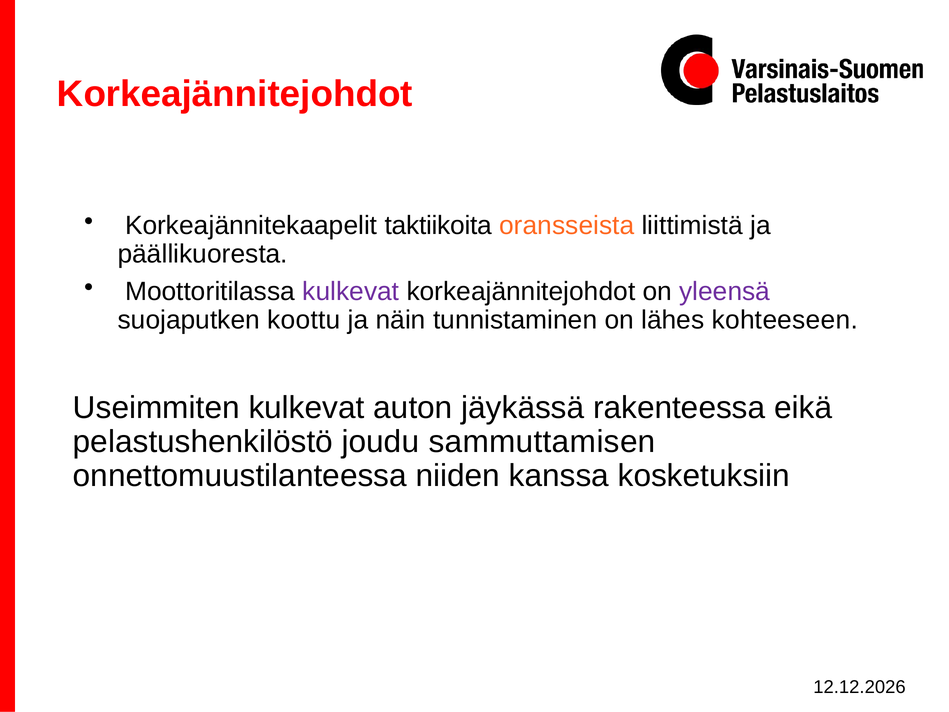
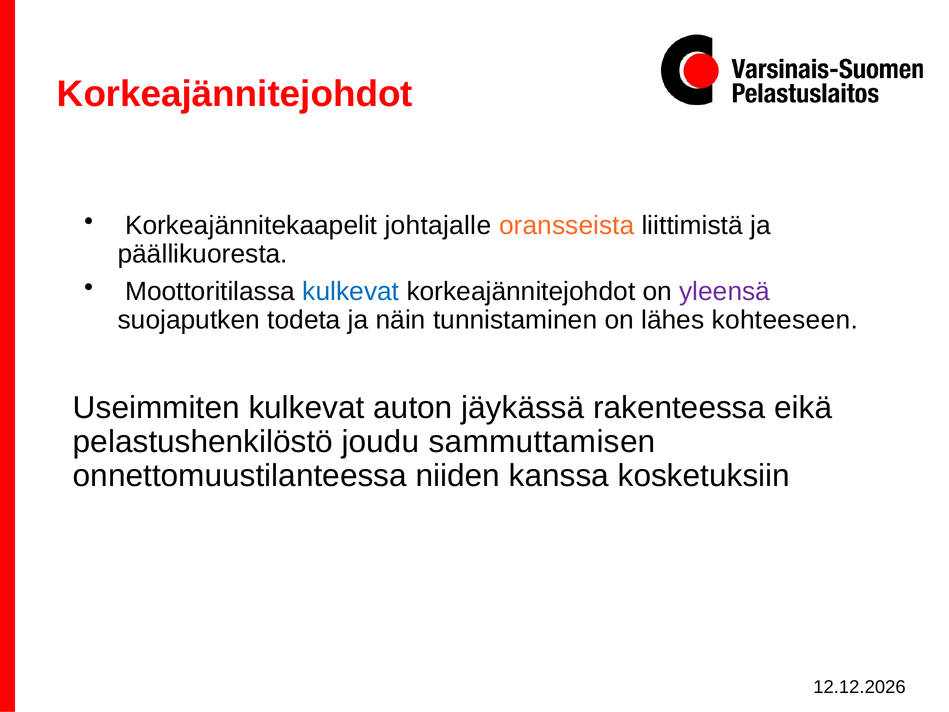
taktiikoita: taktiikoita -> johtajalle
kulkevat at (351, 291) colour: purple -> blue
koottu: koottu -> todeta
